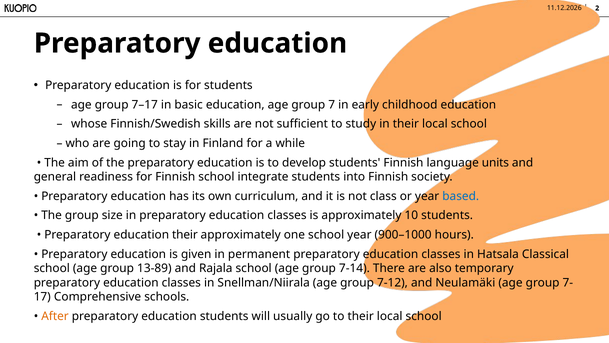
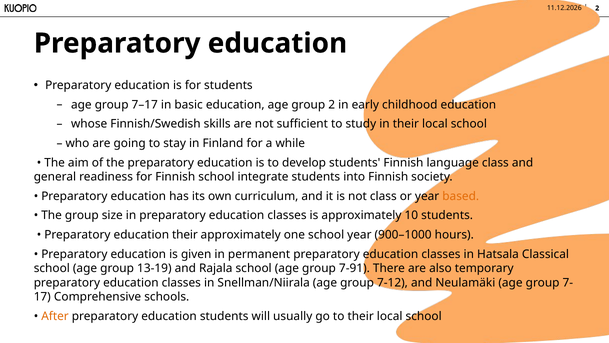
group 7: 7 -> 2
language units: units -> class
based colour: blue -> orange
13-89: 13-89 -> 13-19
7-14: 7-14 -> 7-91
